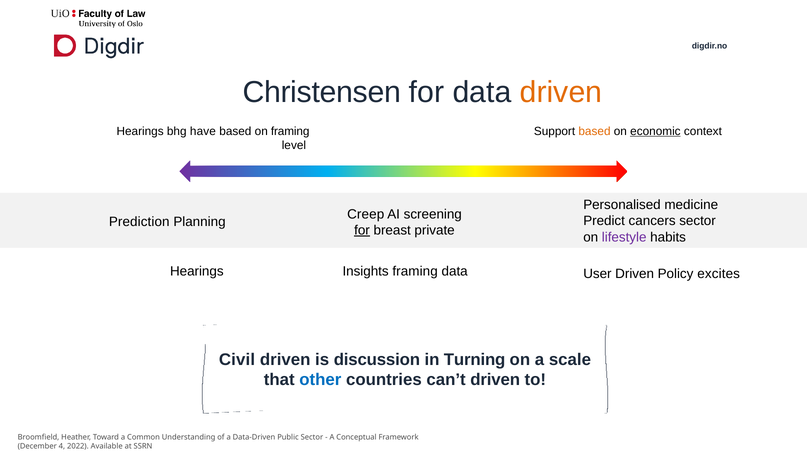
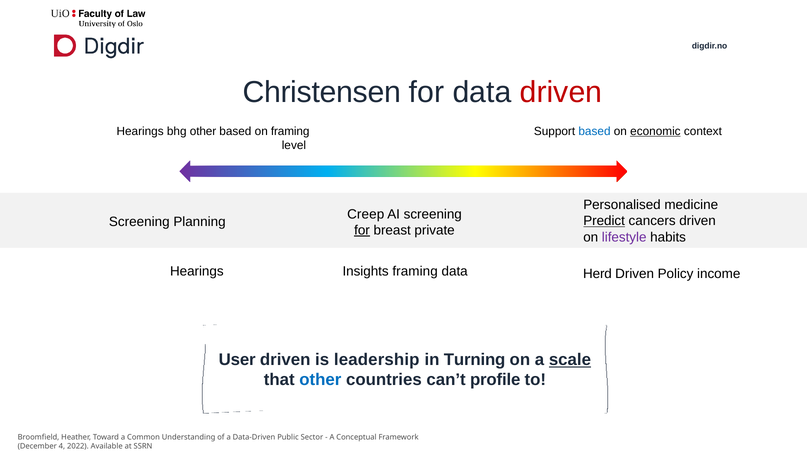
driven at (561, 92) colour: orange -> red
bhg have: have -> other
based at (594, 131) colour: orange -> blue
Predict underline: none -> present
cancers sector: sector -> driven
Prediction at (139, 222): Prediction -> Screening
User: User -> Herd
excites: excites -> income
Civil: Civil -> User
discussion: discussion -> leadership
scale underline: none -> present
can’t driven: driven -> profile
